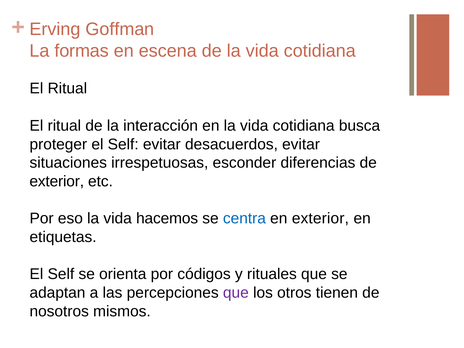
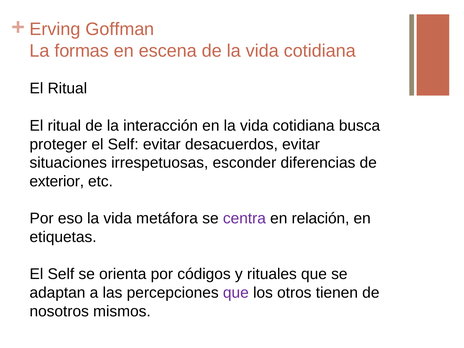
hacemos: hacemos -> metáfora
centra colour: blue -> purple
en exterior: exterior -> relación
